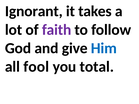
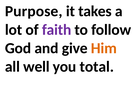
Ignorant: Ignorant -> Purpose
Him colour: blue -> orange
fool: fool -> well
